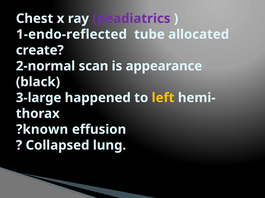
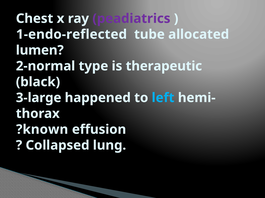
create: create -> lumen
scan: scan -> type
appearance: appearance -> therapeutic
left colour: yellow -> light blue
